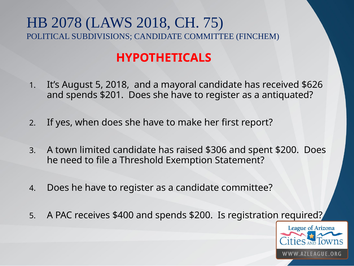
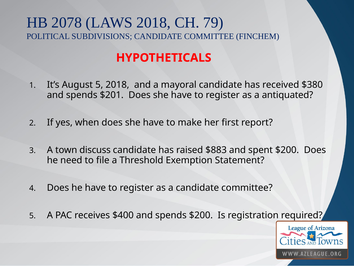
75: 75 -> 79
$626: $626 -> $380
limited: limited -> discuss
$306: $306 -> $883
